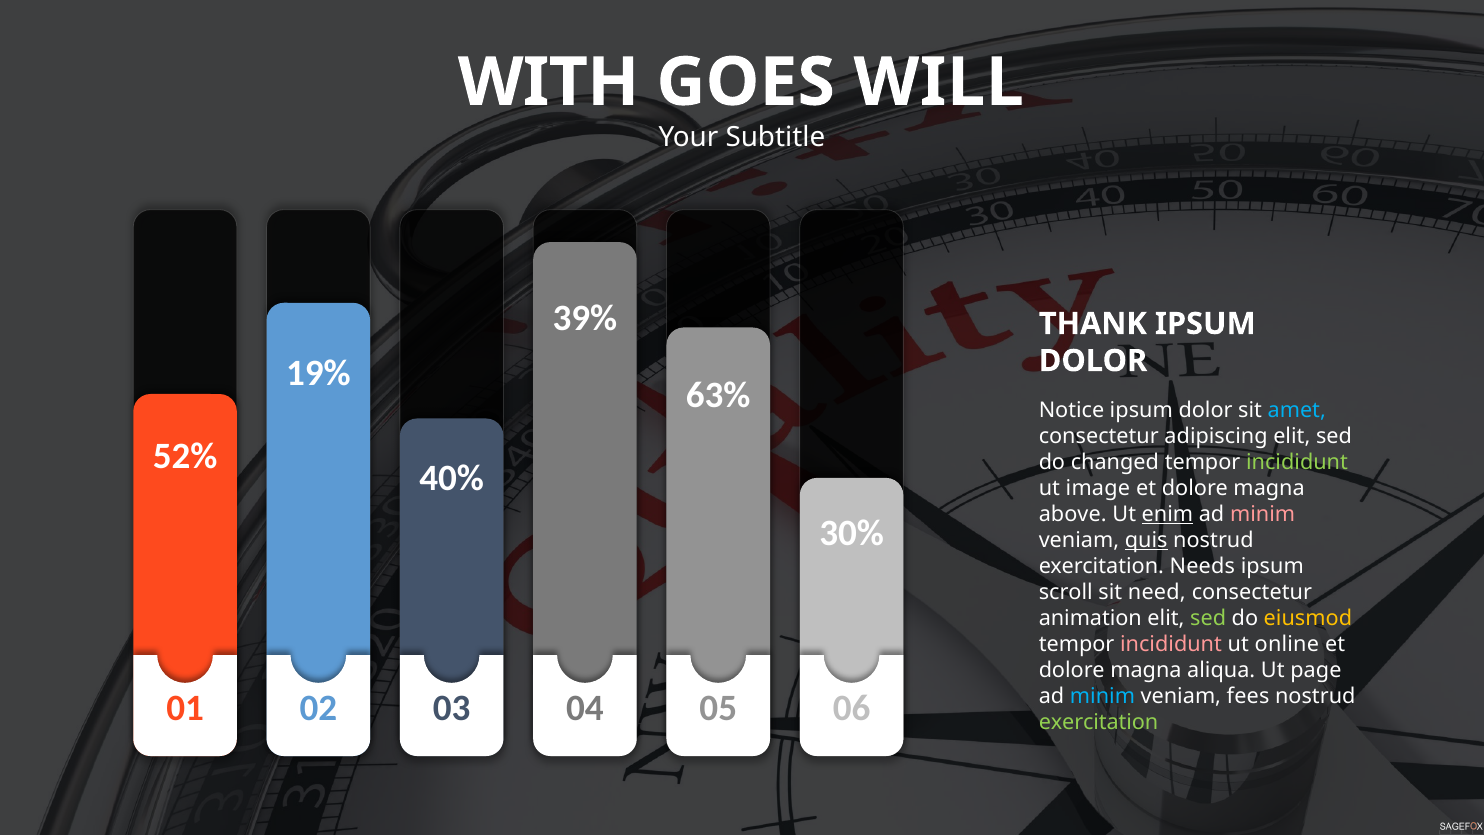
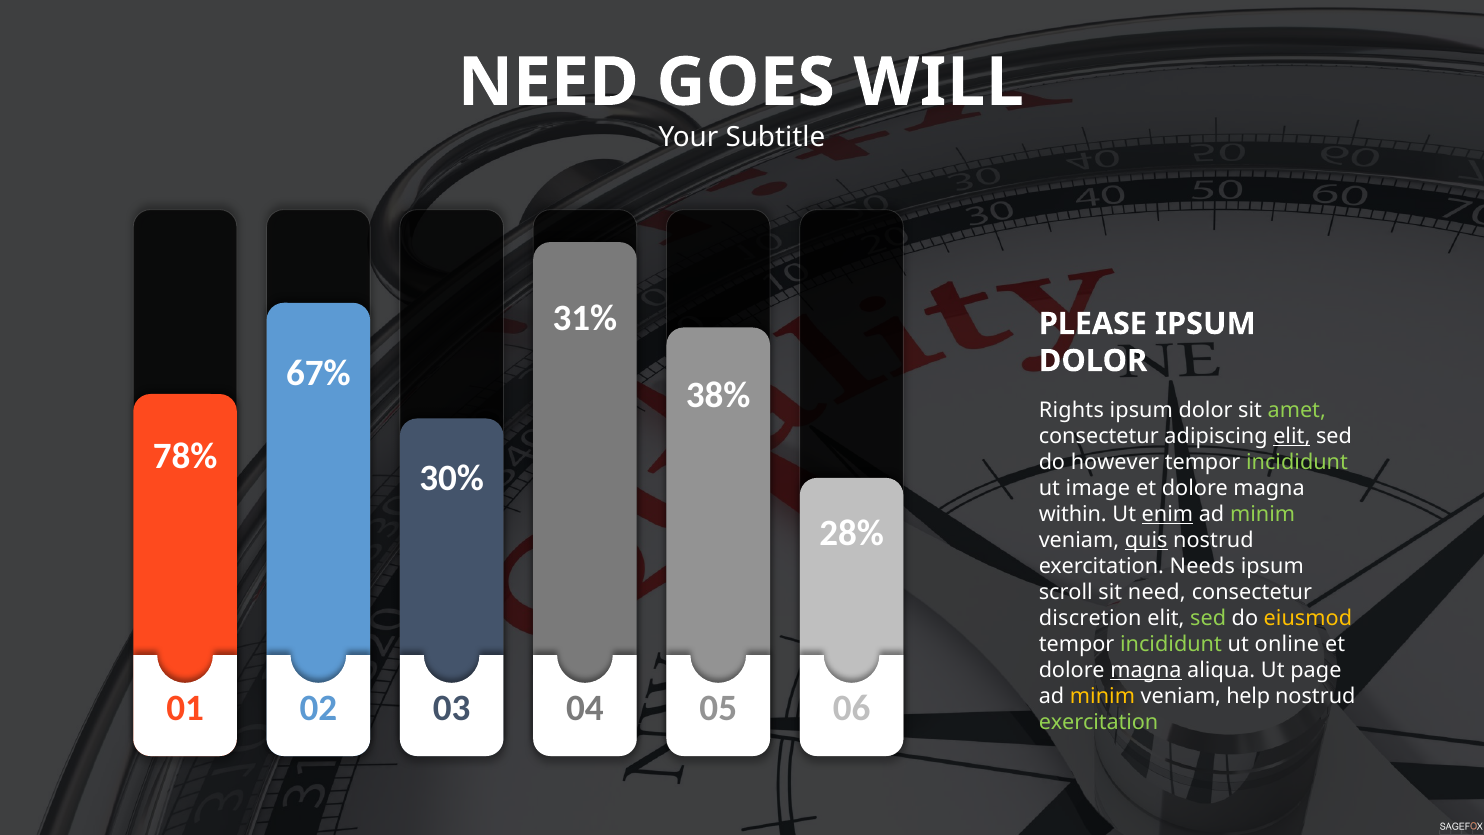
WITH at (549, 82): WITH -> NEED
39%: 39% -> 31%
THANK: THANK -> PLEASE
19%: 19% -> 67%
63%: 63% -> 38%
Notice: Notice -> Rights
amet colour: light blue -> light green
elit at (1292, 436) underline: none -> present
52%: 52% -> 78%
changed: changed -> however
40%: 40% -> 30%
above: above -> within
minim at (1263, 514) colour: pink -> light green
30%: 30% -> 28%
animation: animation -> discretion
incididunt at (1171, 644) colour: pink -> light green
magna at (1146, 670) underline: none -> present
minim at (1102, 696) colour: light blue -> yellow
fees: fees -> help
